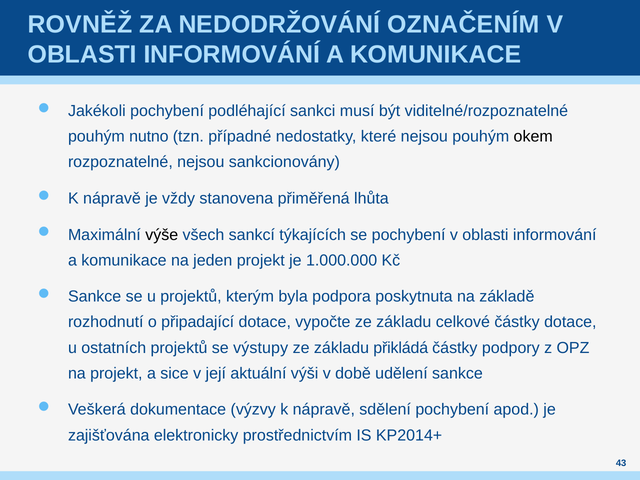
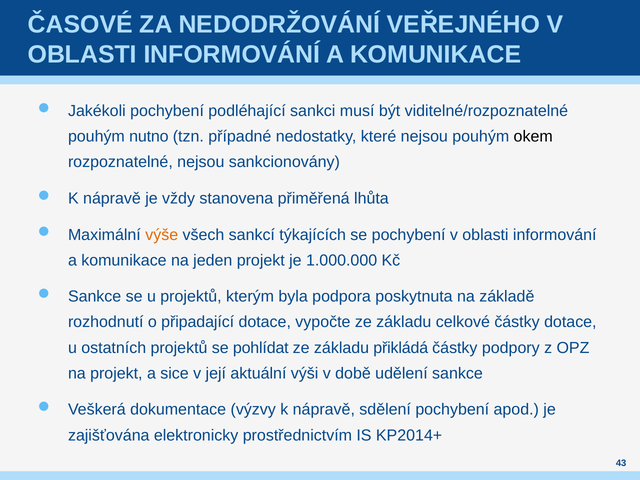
ROVNĚŽ: ROVNĚŽ -> ČASOVÉ
OZNAČENÍM: OZNAČENÍM -> VEŘEJNÉHO
výše colour: black -> orange
výstupy: výstupy -> pohlídat
